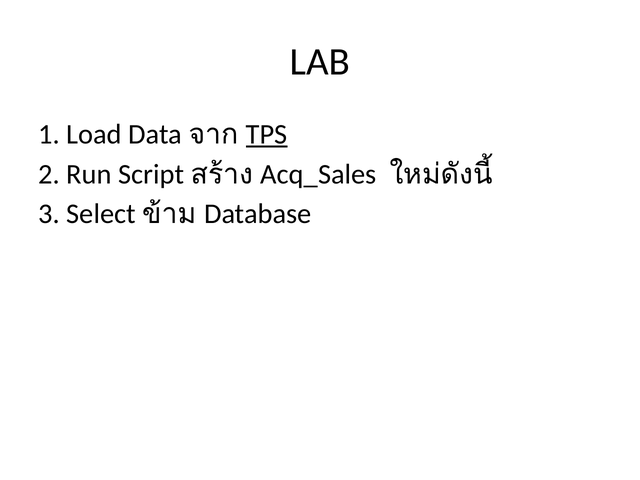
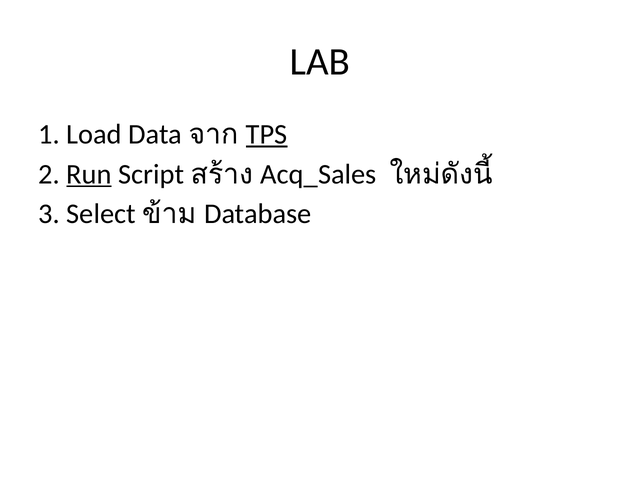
Run underline: none -> present
